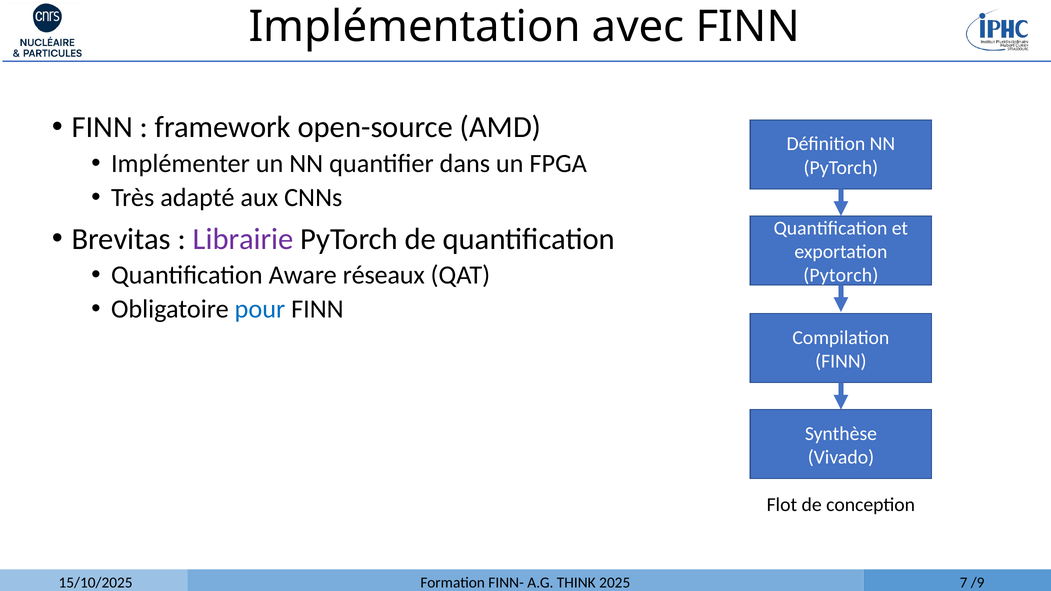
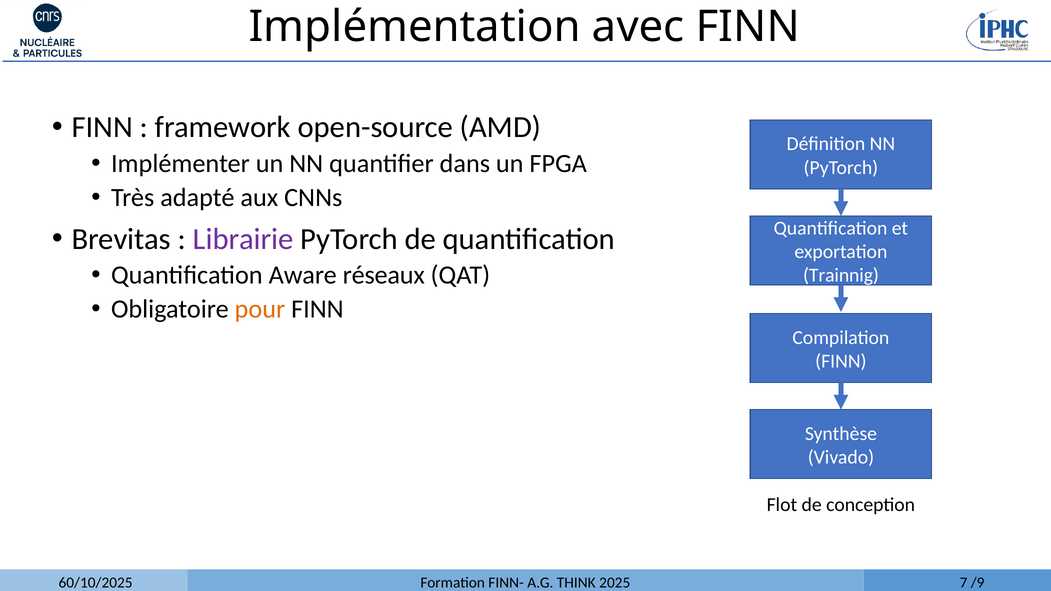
Pytorch at (841, 275): Pytorch -> Trainnig
pour colour: blue -> orange
15/10/2025: 15/10/2025 -> 60/10/2025
